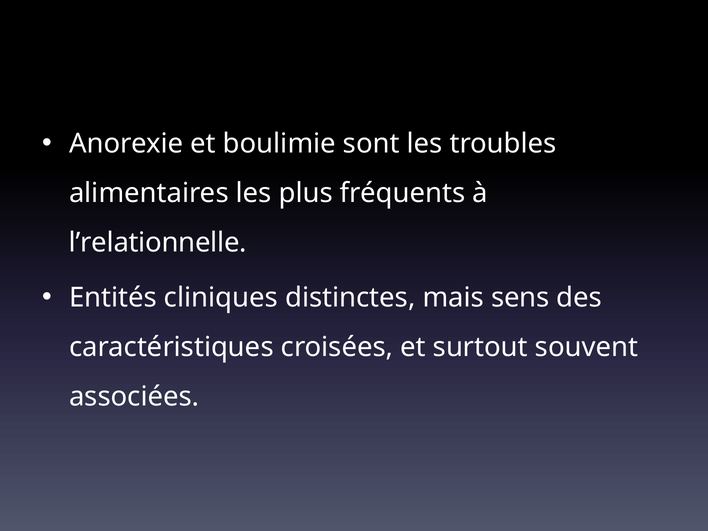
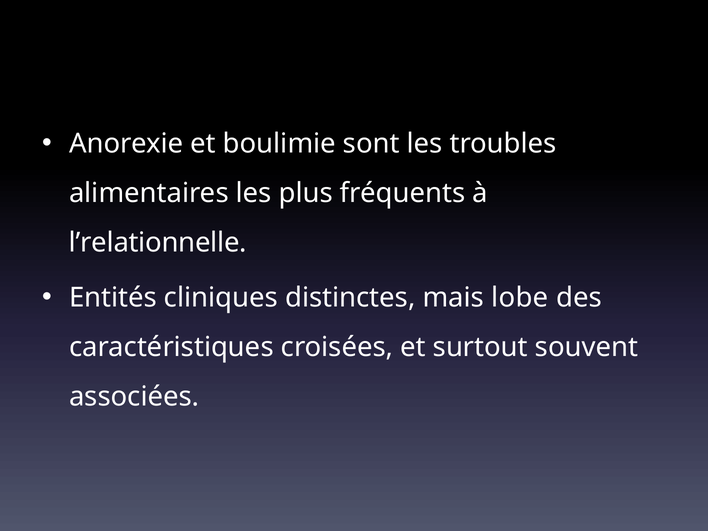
sens: sens -> lobe
